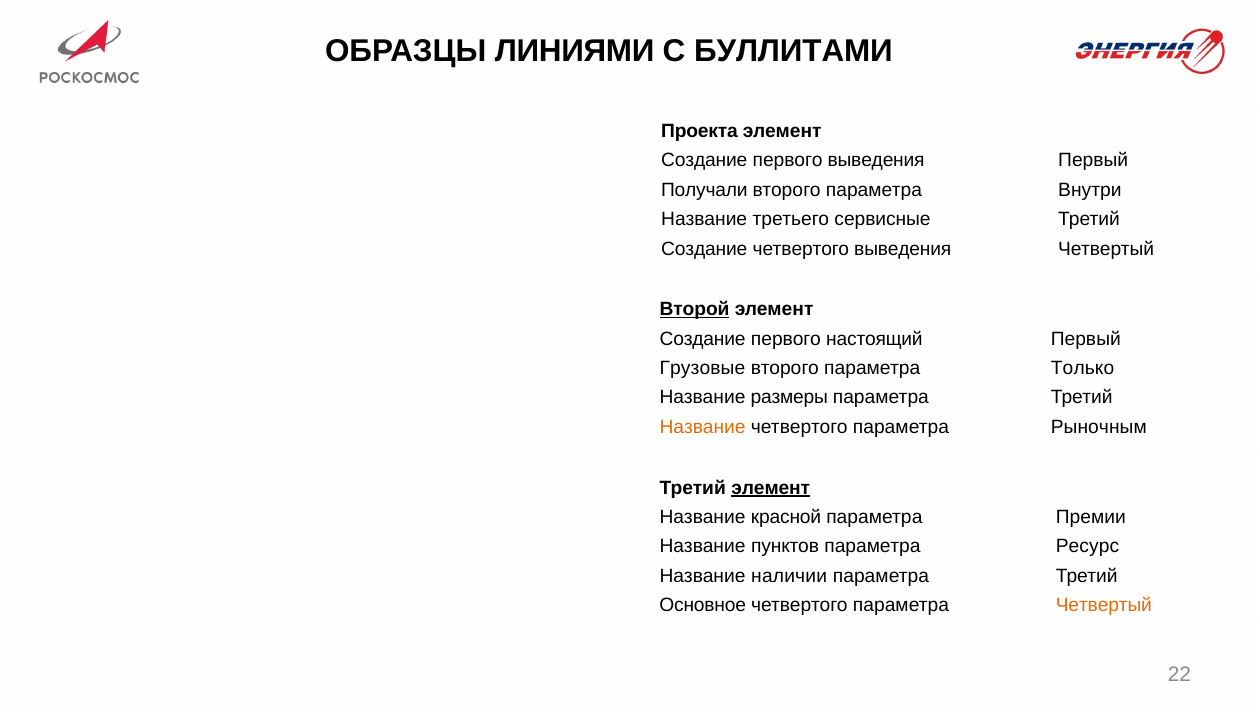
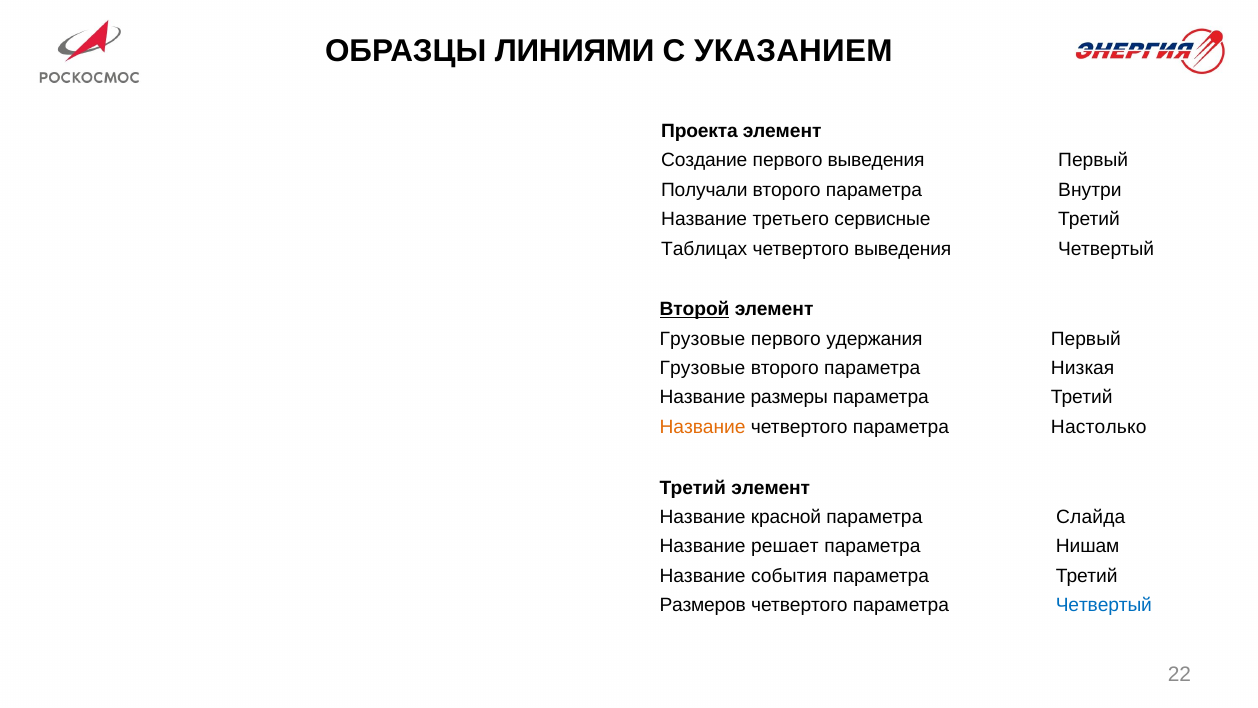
БУЛЛИТАМИ: БУЛЛИТАМИ -> УКАЗАНИЕМ
Создание at (704, 249): Создание -> Таблицах
Создание at (703, 339): Создание -> Грузовые
настоящий: настоящий -> удержания
Только: Только -> Низкая
Рыночным: Рыночным -> Настолько
элемент at (771, 487) underline: present -> none
Премии: Премии -> Слайда
пунктов: пунктов -> решает
Ресурс: Ресурс -> Нишам
наличии: наличии -> события
Основное: Основное -> Размеров
Четвертый at (1104, 605) colour: orange -> blue
